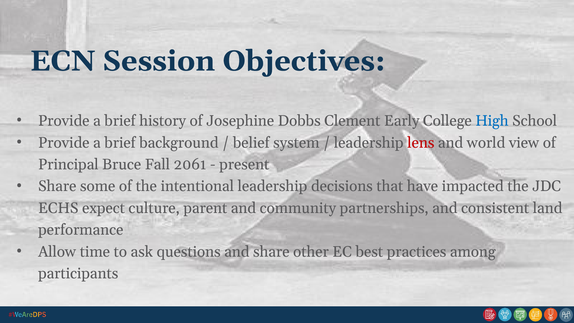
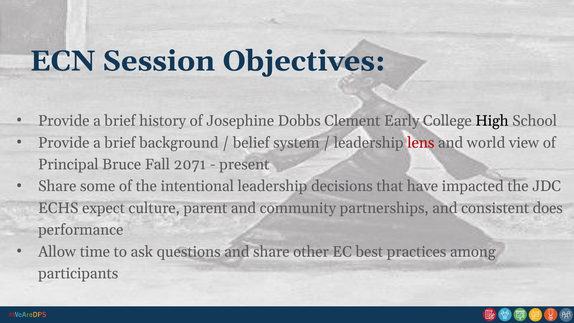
High colour: blue -> black
2061: 2061 -> 2071
land: land -> does
